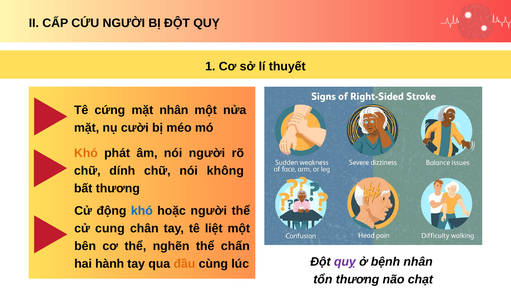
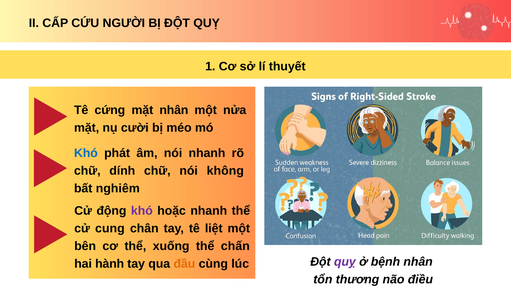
Khó at (86, 153) colour: orange -> blue
nói người: người -> nhanh
bất thương: thương -> nghiêm
khó at (142, 210) colour: blue -> purple
hoặc người: người -> nhanh
nghẽn: nghẽn -> xuống
chạt: chạt -> điều
